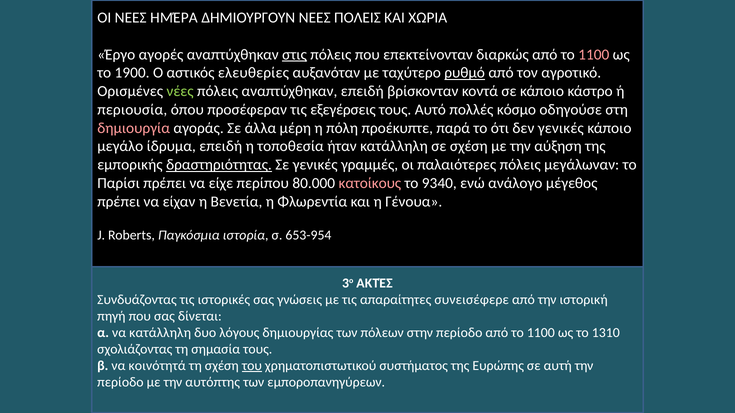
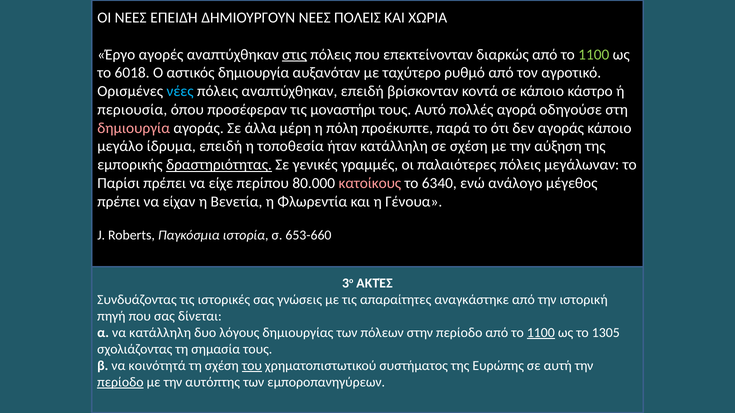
ΝΕΕΣ ΗΜΈΡΑ: ΗΜΈΡΑ -> ΕΠΕΙΔΉ
1100 at (594, 55) colour: pink -> light green
1900: 1900 -> 6018
αστικός ελευθερίες: ελευθερίες -> δημιουργία
ρυθμό underline: present -> none
νέες colour: light green -> light blue
εξεγέρσεις: εξεγέρσεις -> μοναστήρι
κόσμο: κόσμο -> αγορά
δεν γενικές: γενικές -> αγοράς
9340: 9340 -> 6340
653-954: 653-954 -> 653-660
συνεισέφερε: συνεισέφερε -> αναγκάστηκε
1100 at (541, 333) underline: none -> present
1310: 1310 -> 1305
περίοδο at (120, 383) underline: none -> present
